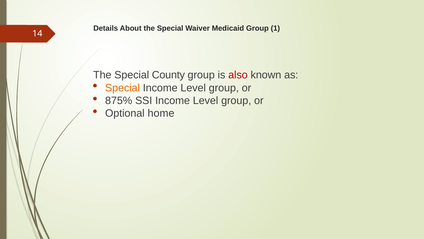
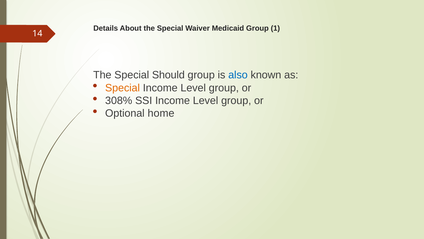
County: County -> Should
also colour: red -> blue
875%: 875% -> 308%
